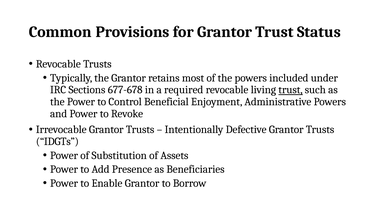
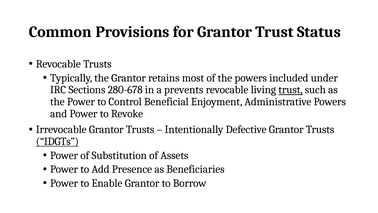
677-678: 677-678 -> 280-678
required: required -> prevents
IDGTs underline: none -> present
